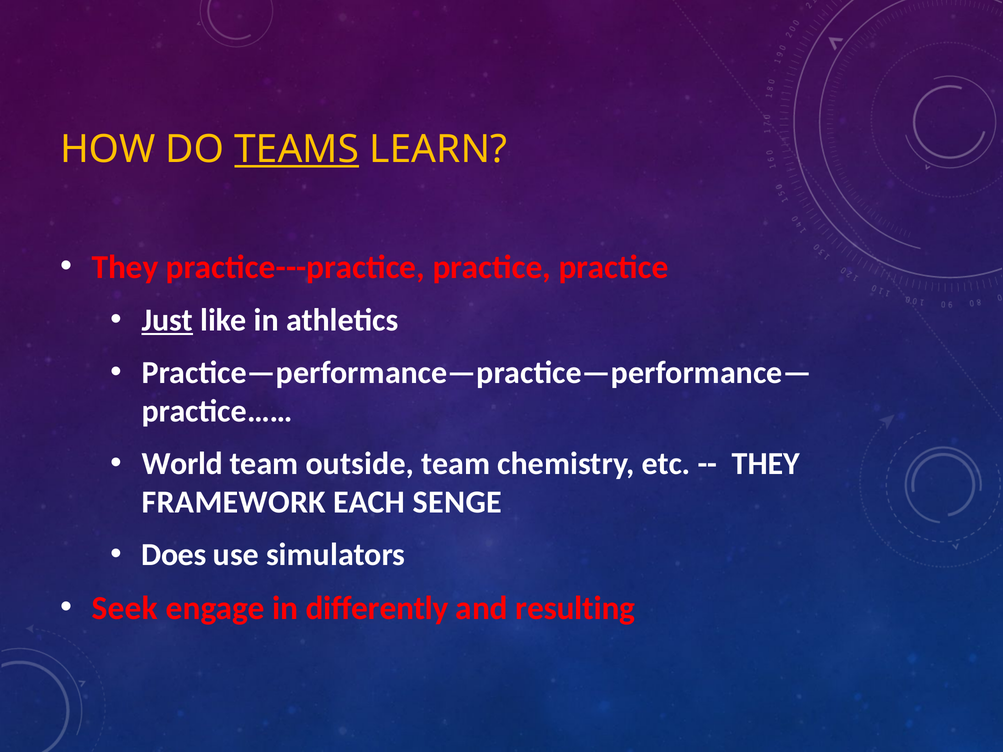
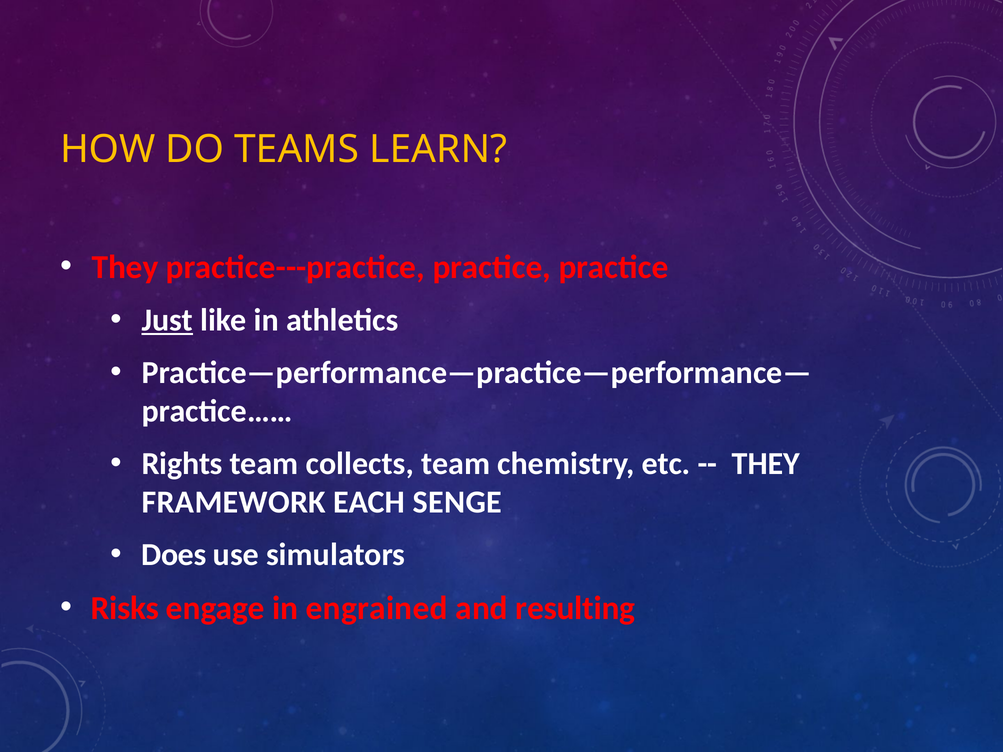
TEAMS underline: present -> none
World: World -> Rights
outside: outside -> collects
Seek: Seek -> Risks
differently: differently -> engrained
